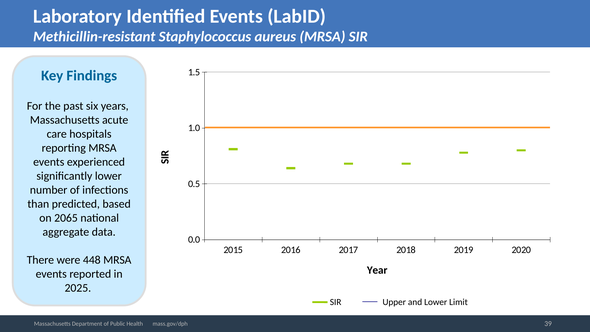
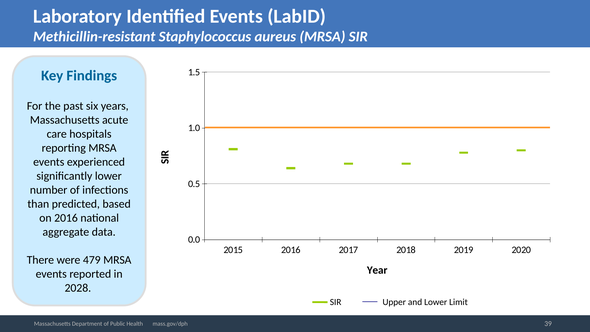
on 2065: 2065 -> 2016
448: 448 -> 479
2025: 2025 -> 2028
